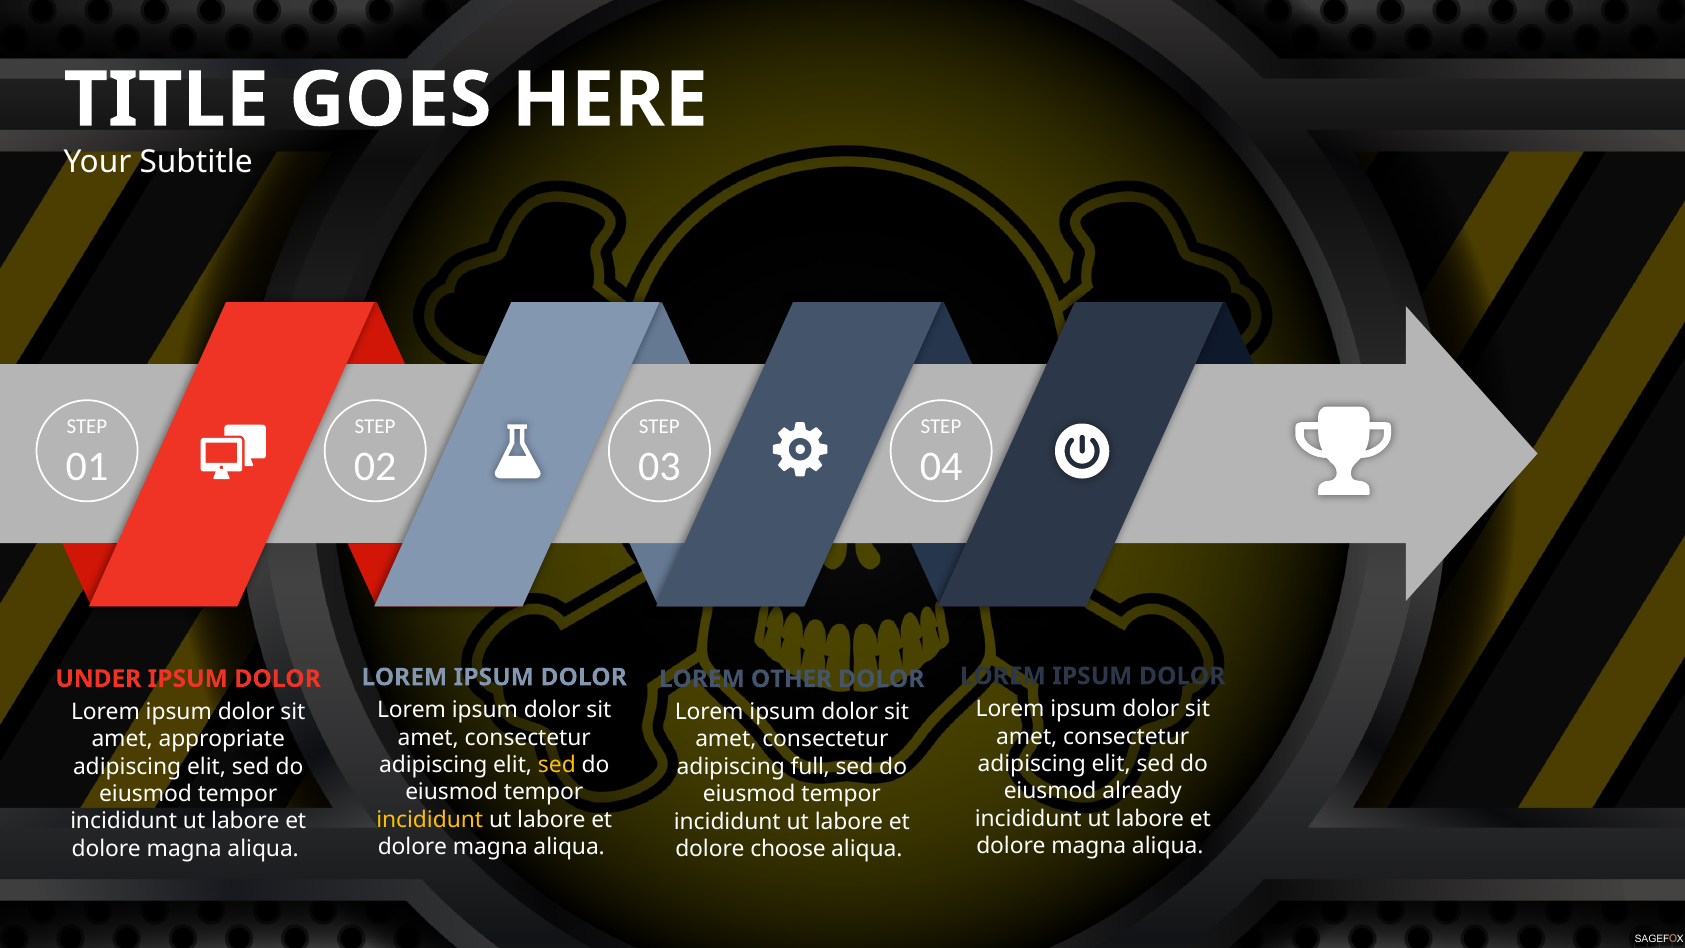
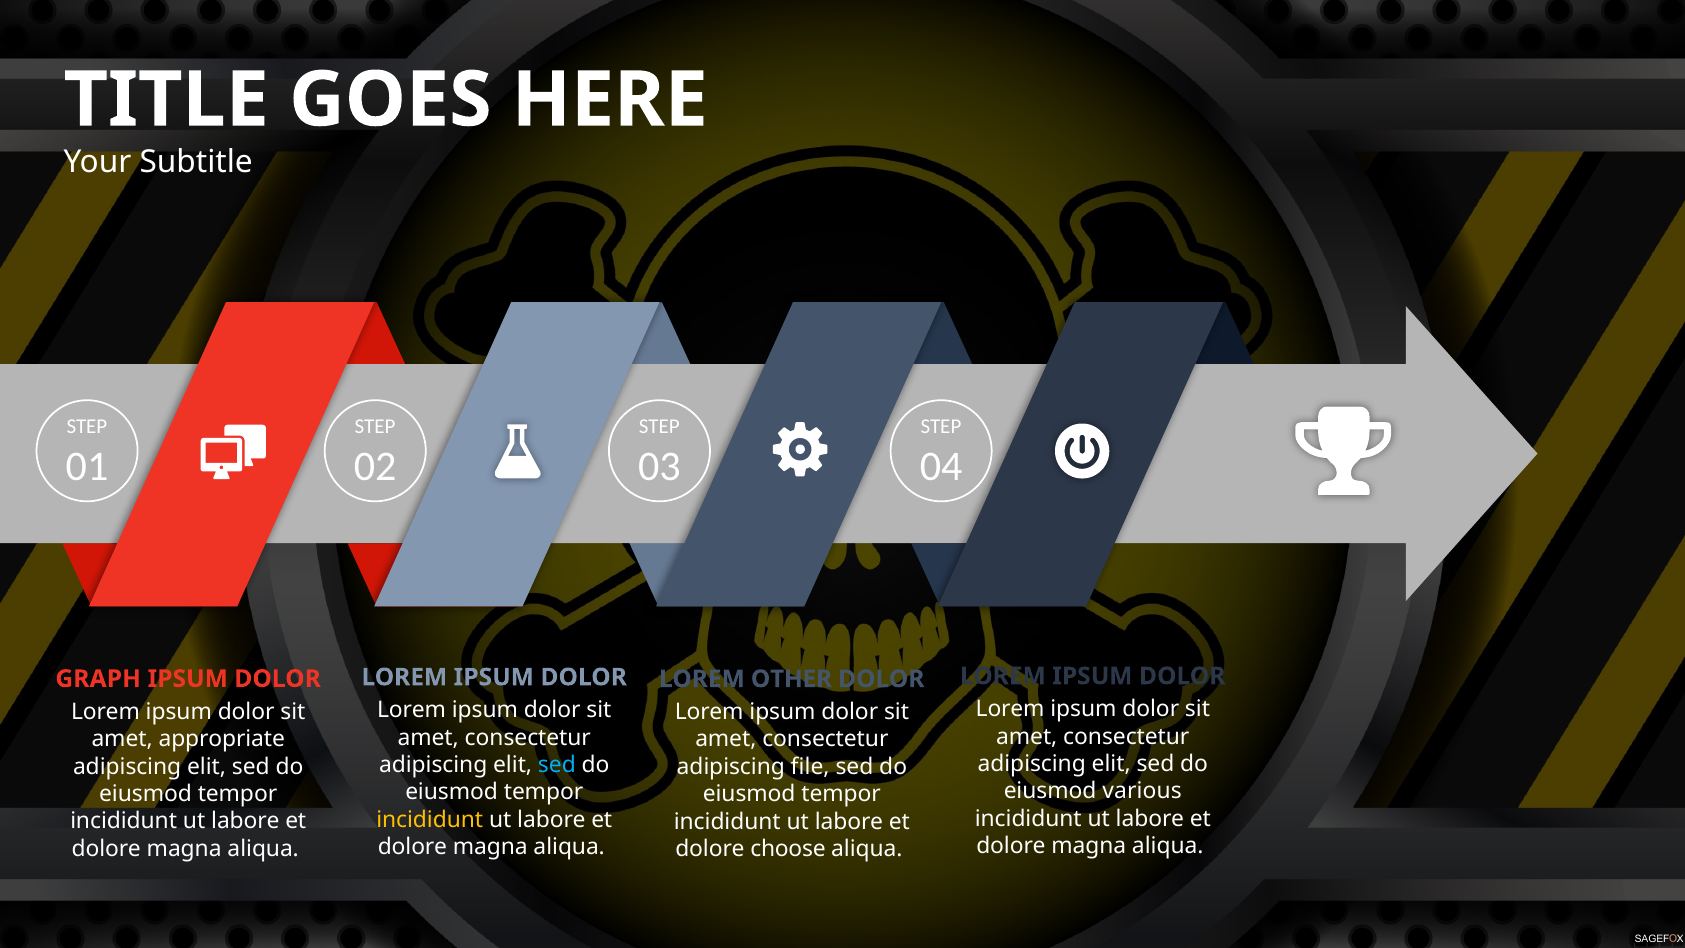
UNDER: UNDER -> GRAPH
sed at (557, 765) colour: yellow -> light blue
full: full -> file
already: already -> various
